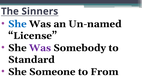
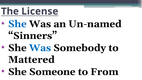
Sinners: Sinners -> License
License: License -> Sinners
Was at (40, 48) colour: purple -> blue
Standard: Standard -> Mattered
